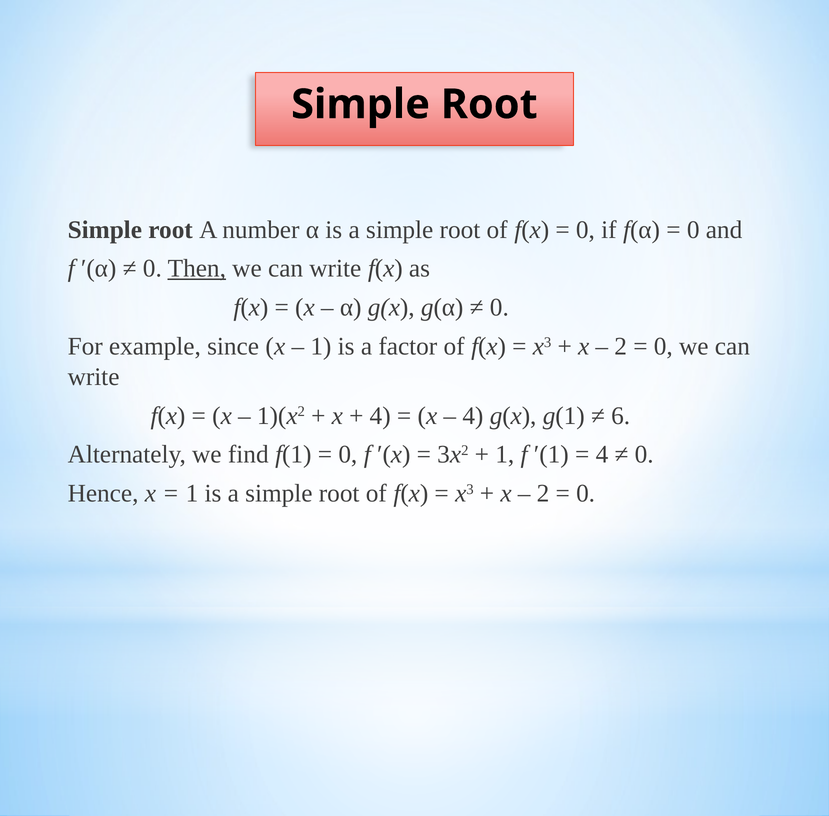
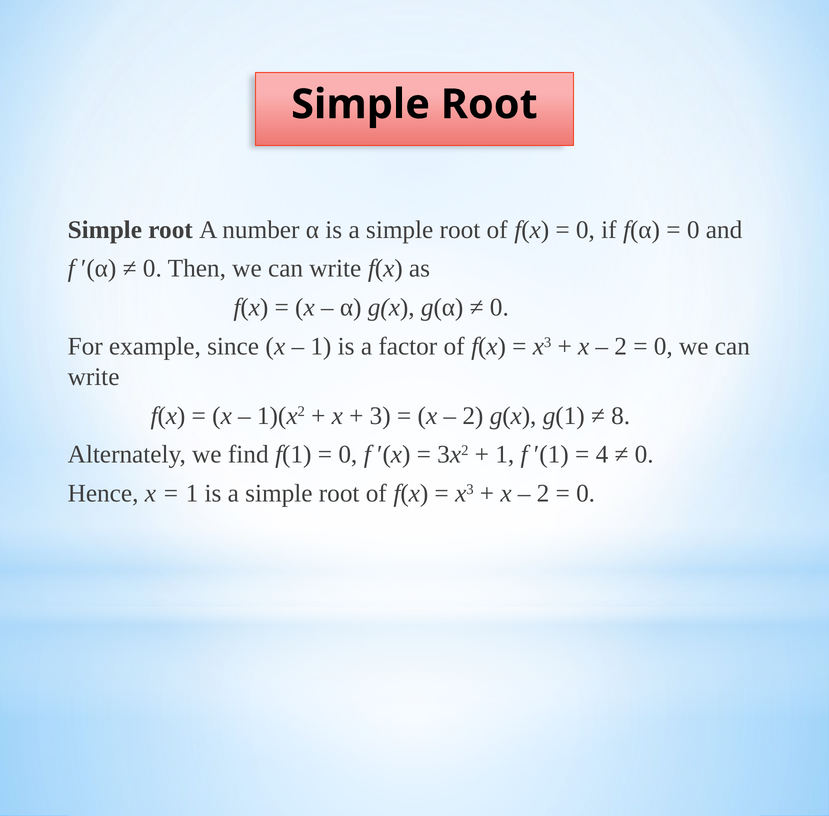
Then underline: present -> none
4 at (380, 416): 4 -> 3
4 at (473, 416): 4 -> 2
6: 6 -> 8
